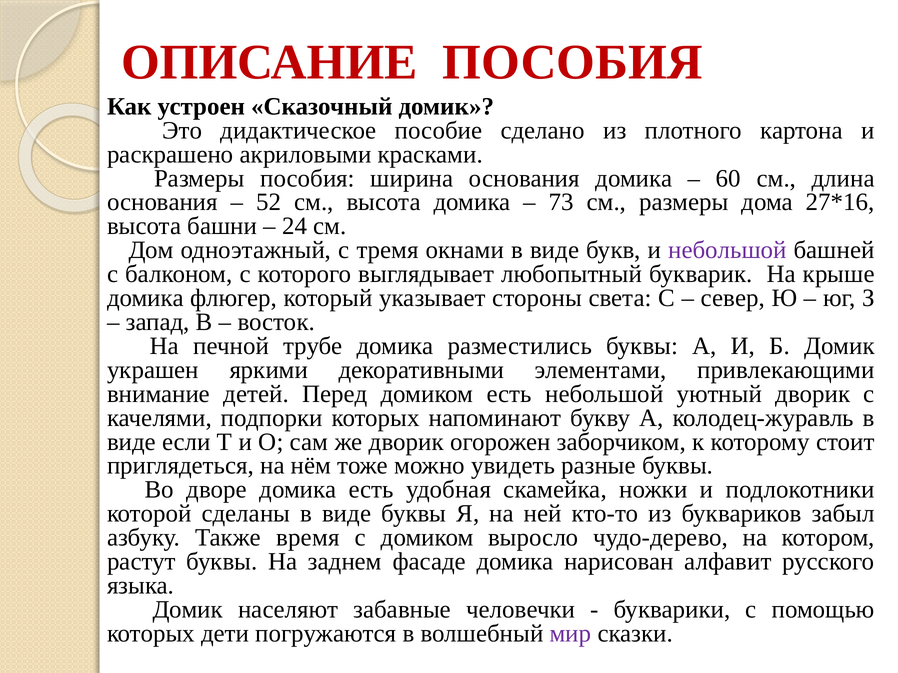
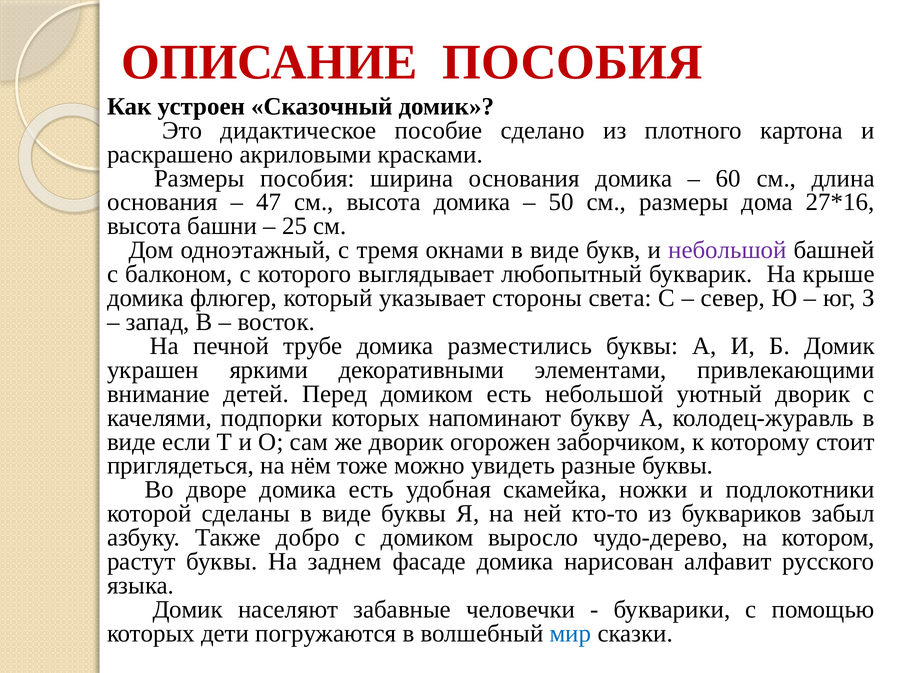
52: 52 -> 47
73: 73 -> 50
24: 24 -> 25
время: время -> добро
мир colour: purple -> blue
